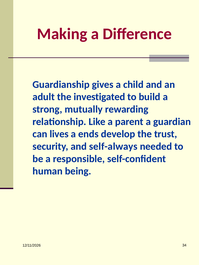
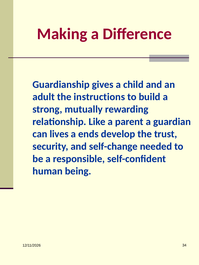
investigated: investigated -> instructions
self-always: self-always -> self-change
